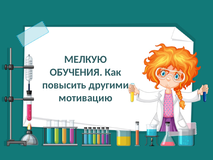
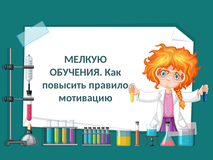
другими: другими -> правило
